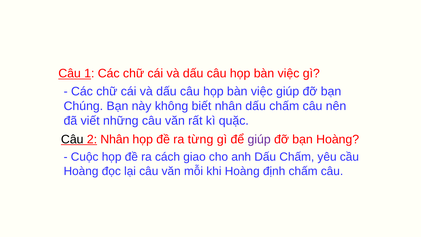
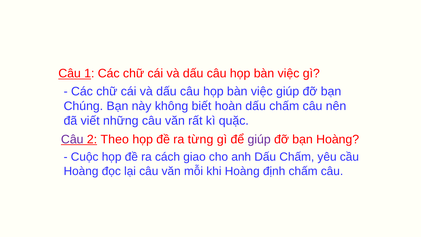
biết nhân: nhân -> hoàn
Câu at (72, 139) colour: black -> purple
2 Nhân: Nhân -> Theo
